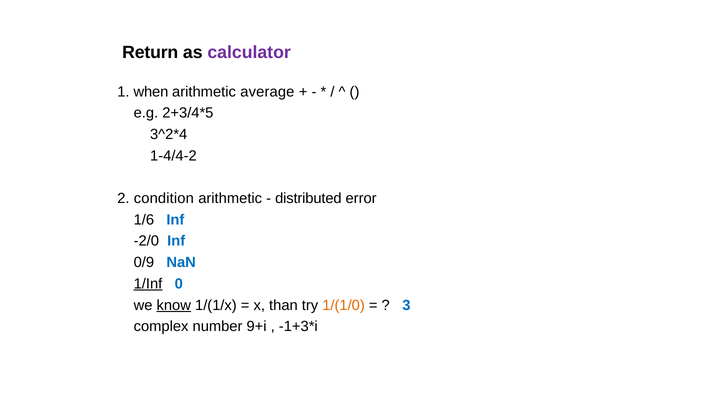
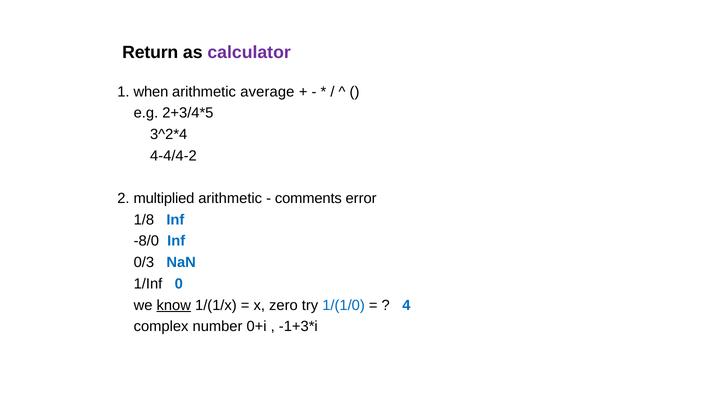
1-4/4-2: 1-4/4-2 -> 4-4/4-2
condition: condition -> multiplied
distributed: distributed -> comments
1/6: 1/6 -> 1/8
-2/0: -2/0 -> -8/0
0/9: 0/9 -> 0/3
1/Inf underline: present -> none
than: than -> zero
1/(1/0 colour: orange -> blue
3: 3 -> 4
9+i: 9+i -> 0+i
